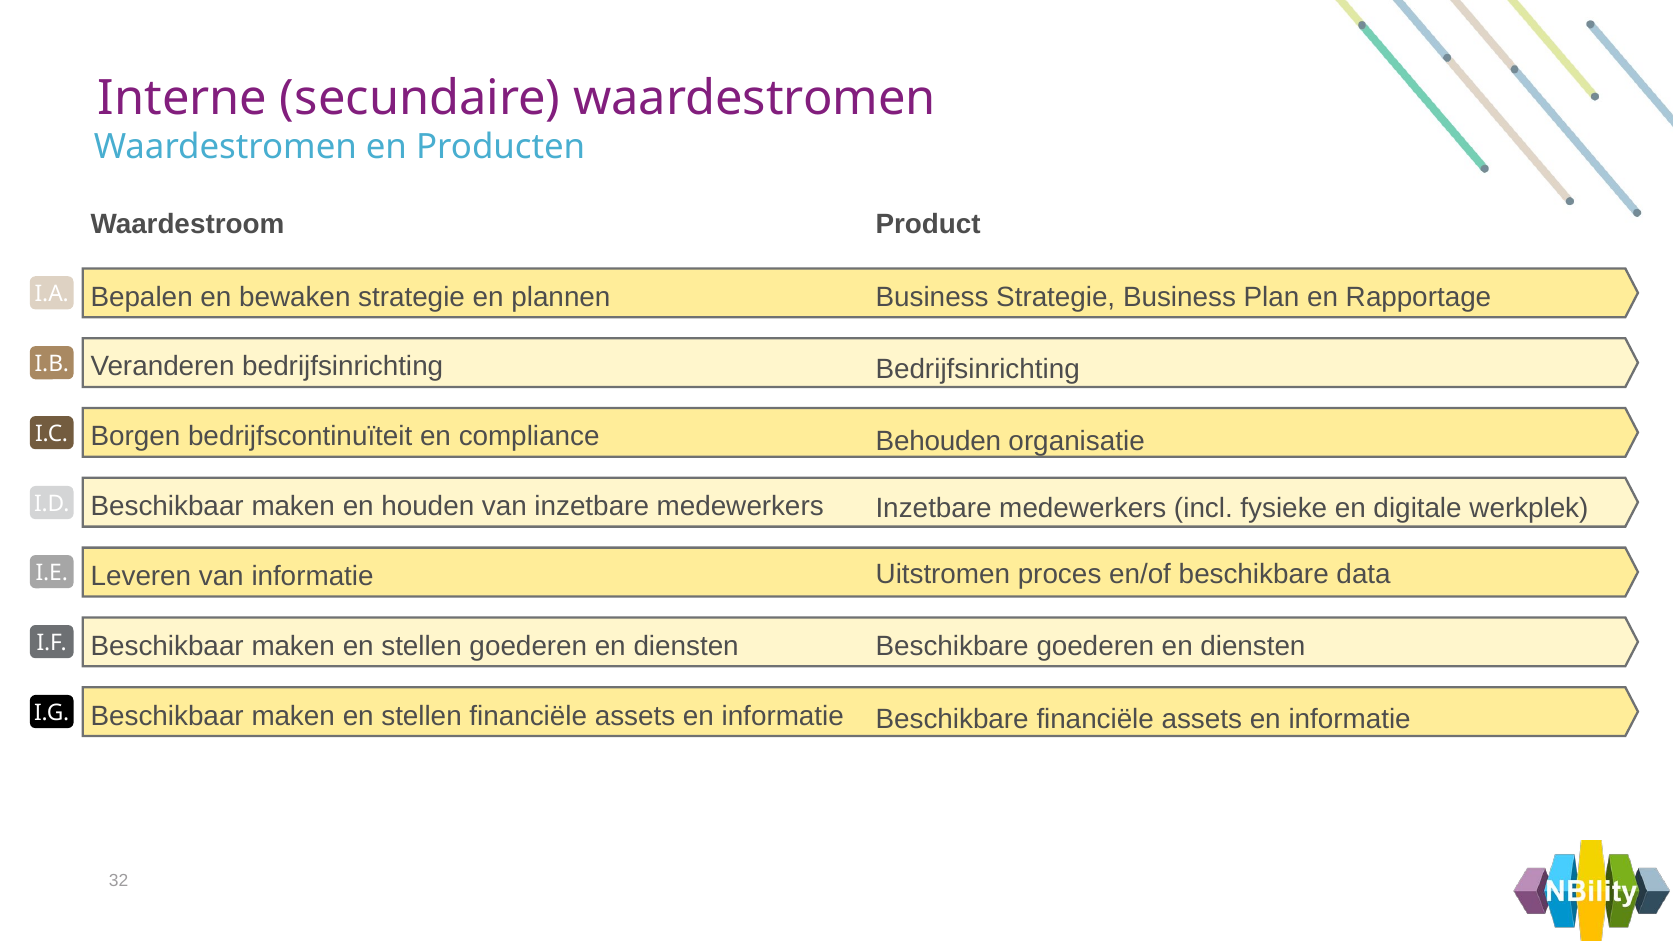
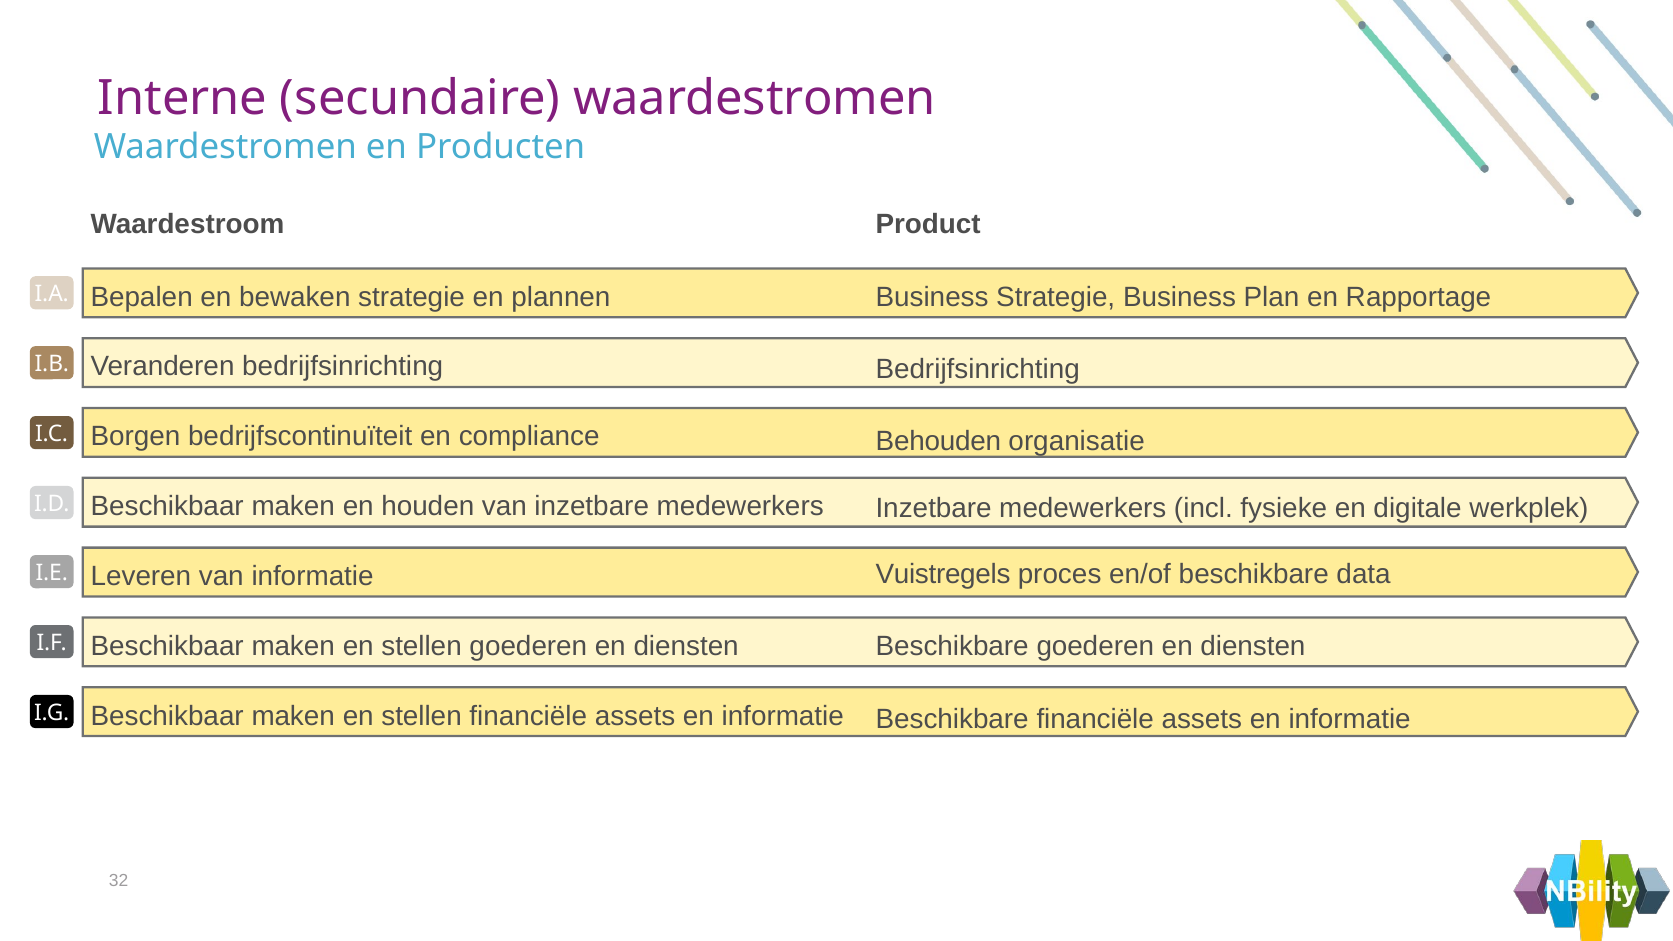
Uitstromen: Uitstromen -> Vuistregels
